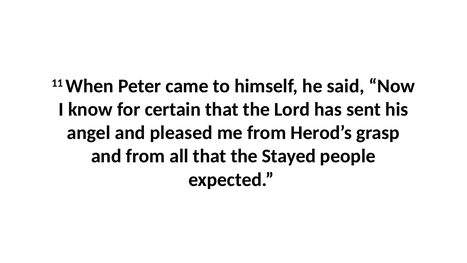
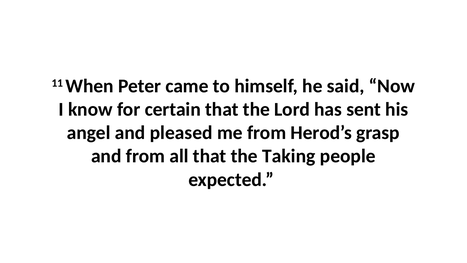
Stayed: Stayed -> Taking
